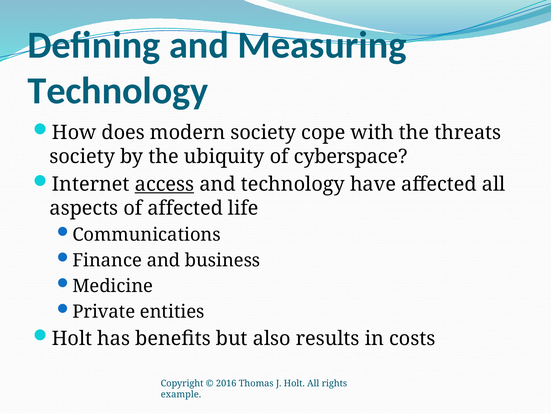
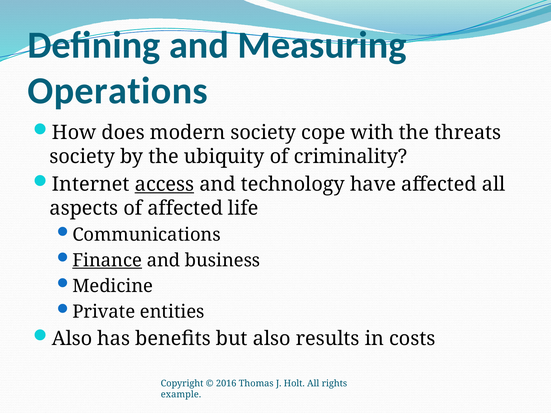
Technology at (118, 91): Technology -> Operations
cyberspace: cyberspace -> criminality
Finance underline: none -> present
Holt at (72, 339): Holt -> Also
